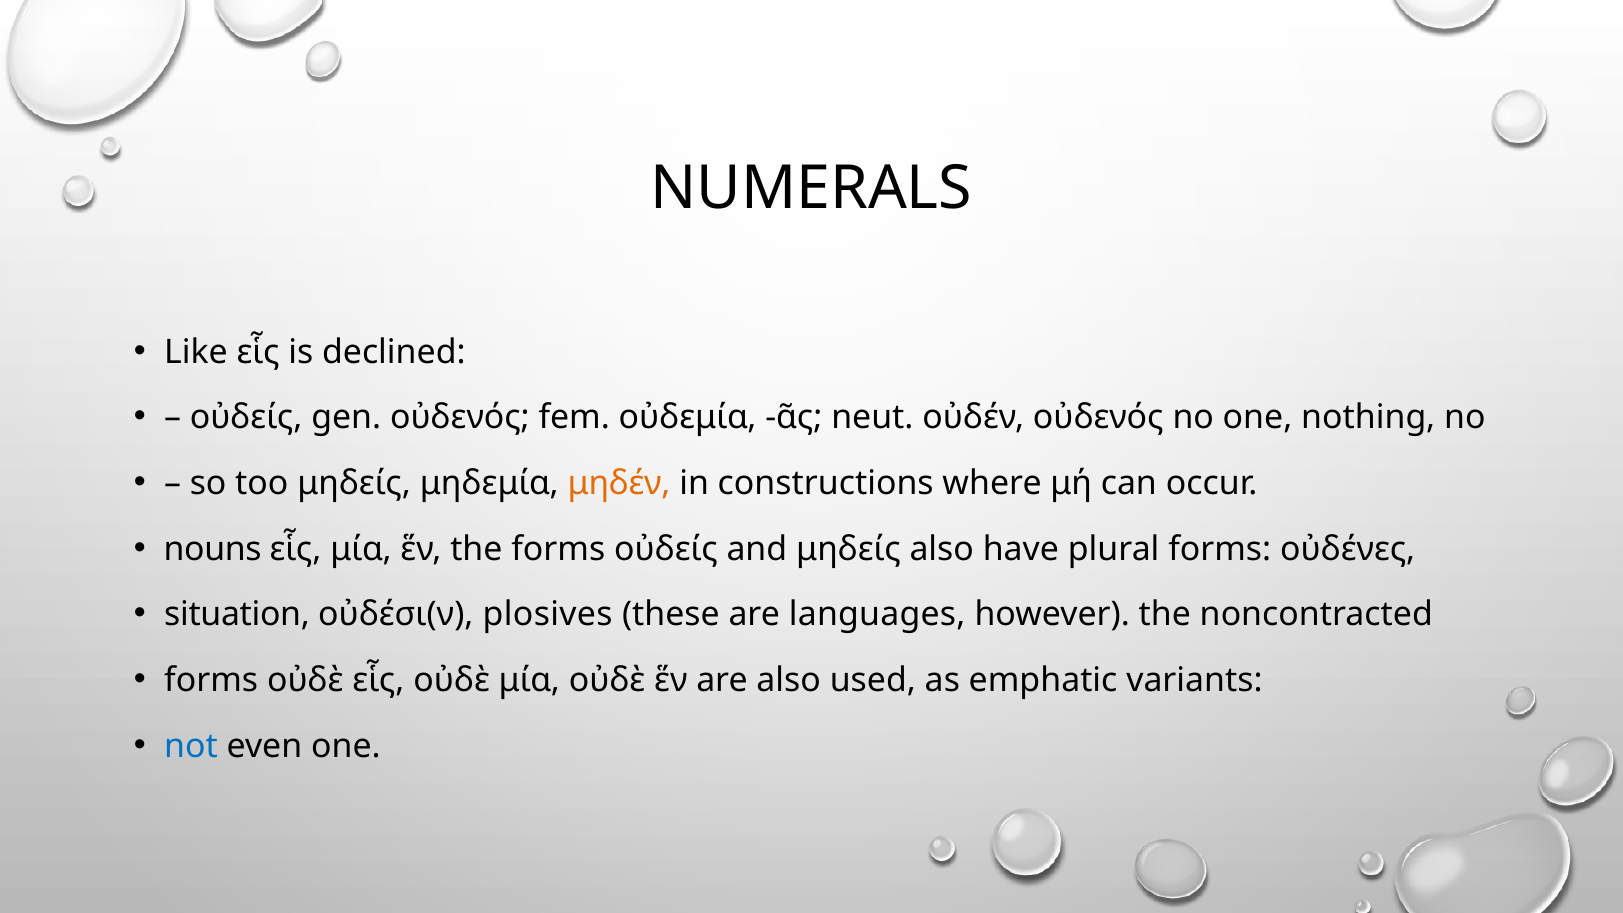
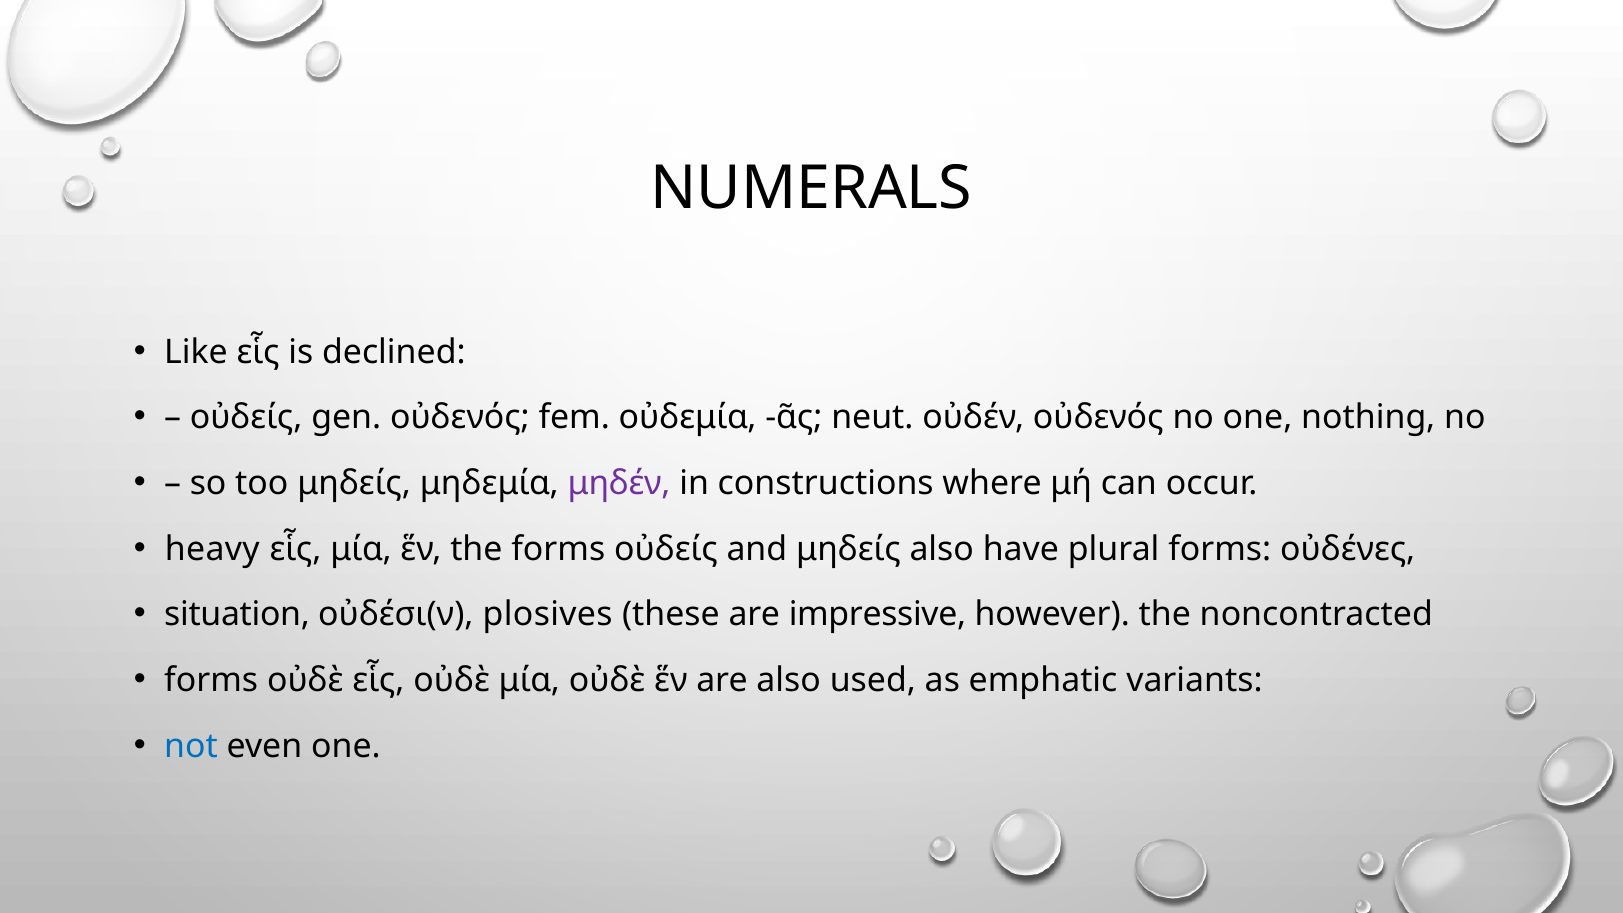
μηδέν colour: orange -> purple
nouns: nouns -> heavy
languages: languages -> impressive
